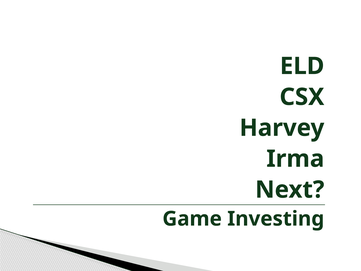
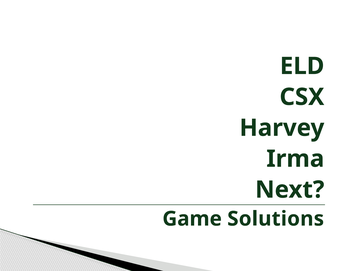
Investing: Investing -> Solutions
